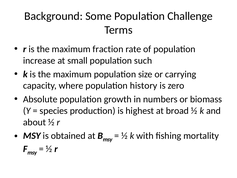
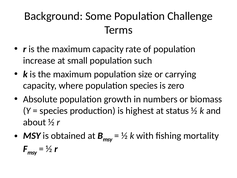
maximum fraction: fraction -> capacity
population history: history -> species
broad: broad -> status
